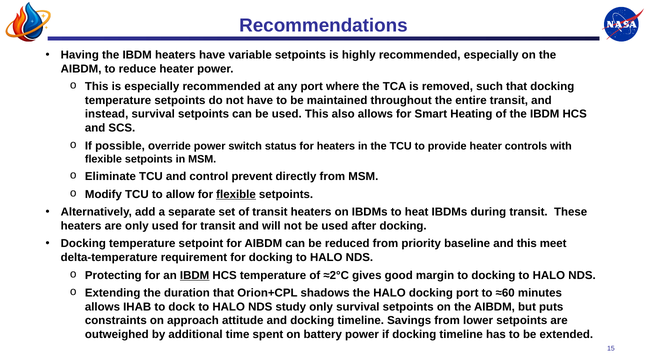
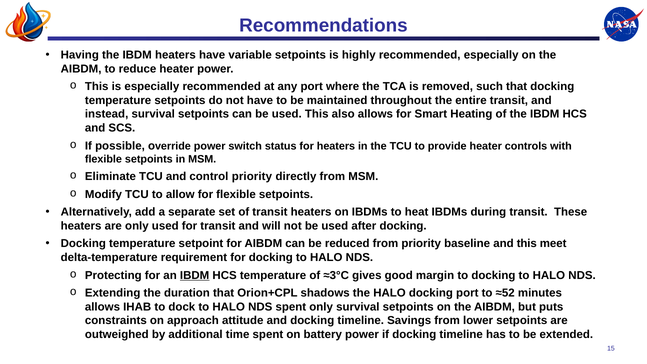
control prevent: prevent -> priority
flexible at (236, 194) underline: present -> none
≈2°C: ≈2°C -> ≈3°C
≈60: ≈60 -> ≈52
NDS study: study -> spent
